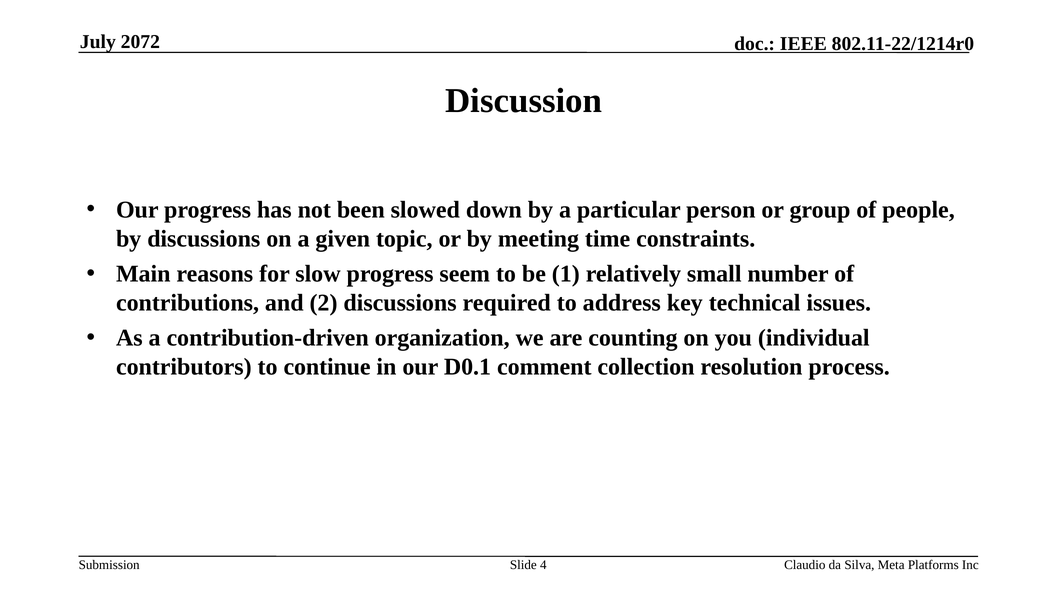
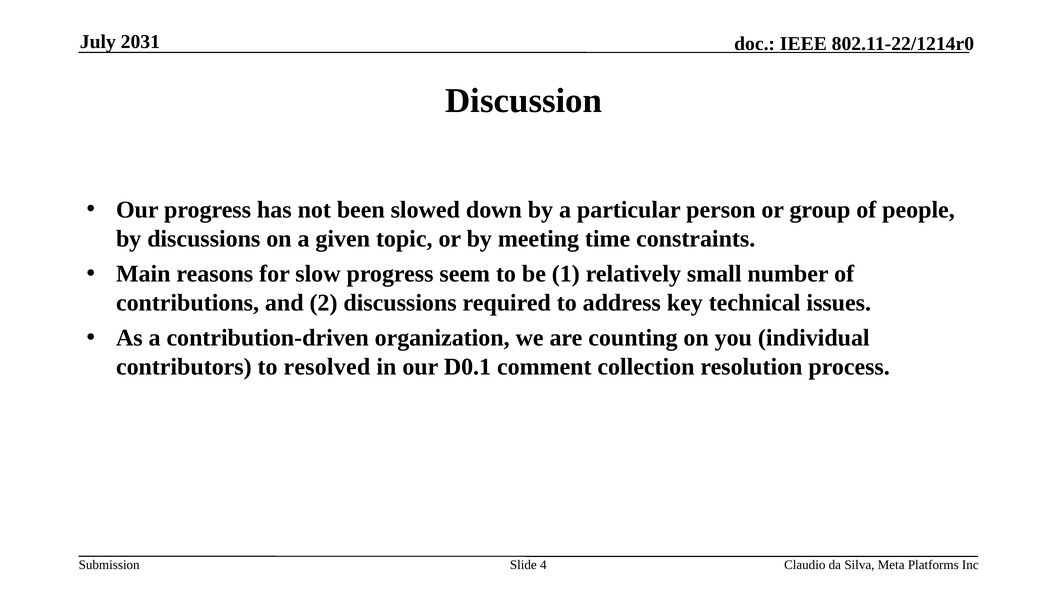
2072: 2072 -> 2031
continue: continue -> resolved
